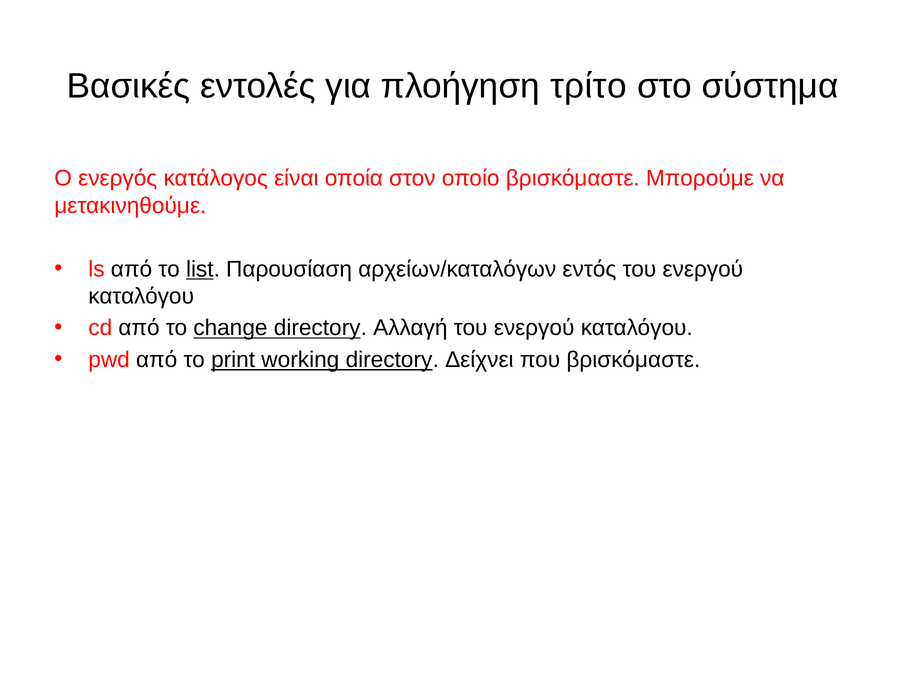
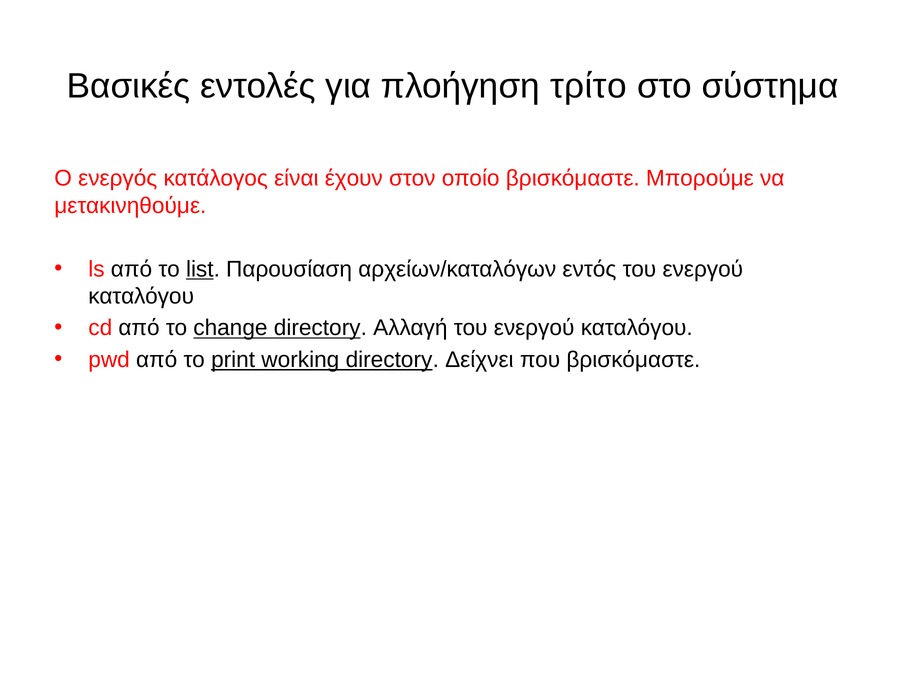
οποία: οποία -> έχουν
